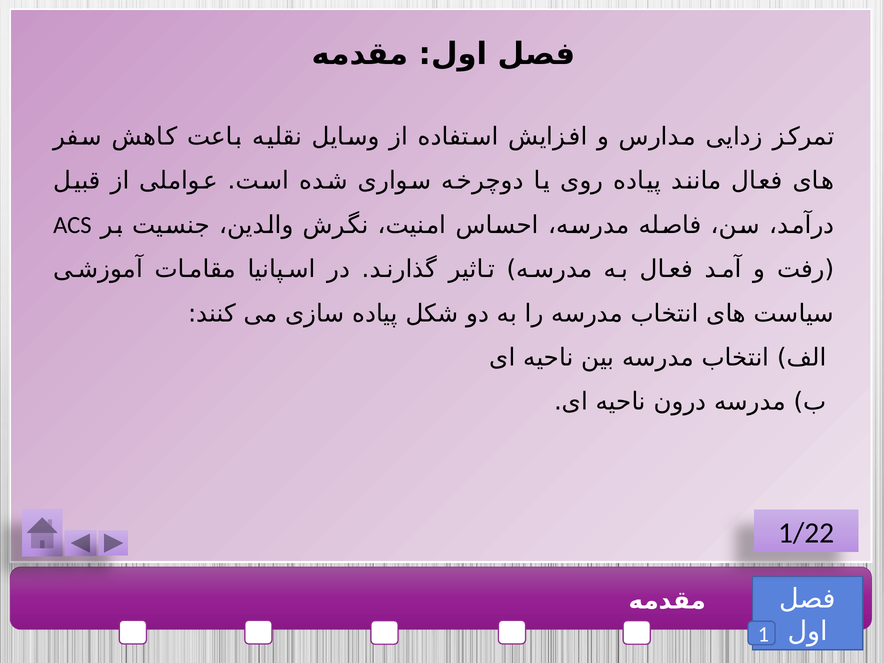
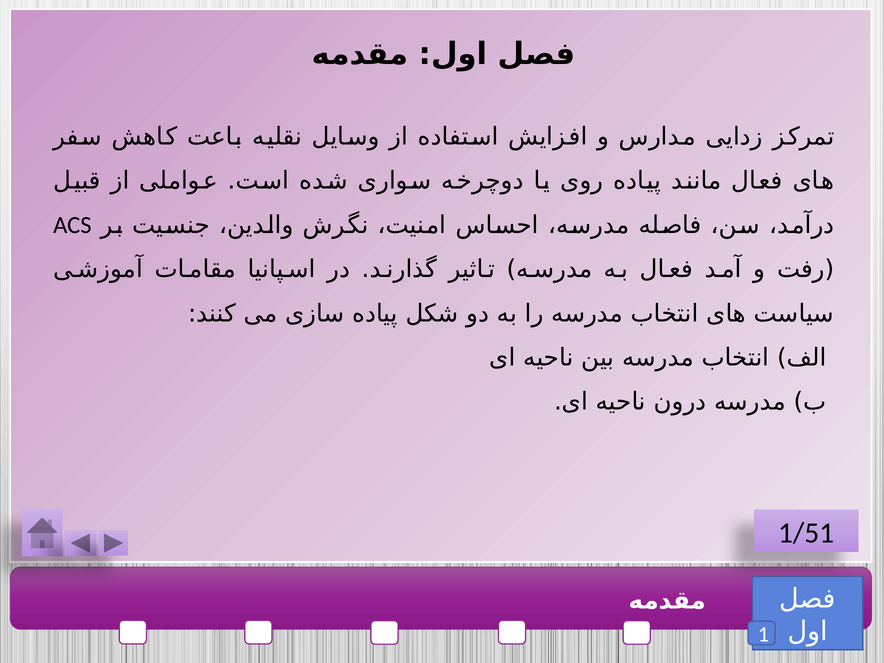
1/22: 1/22 -> 1/51
